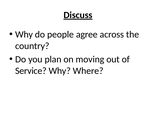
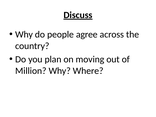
Service: Service -> Million
